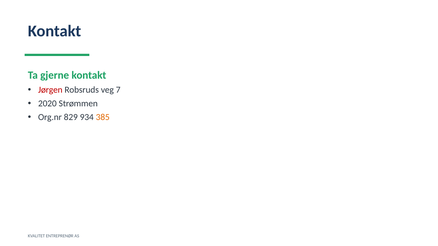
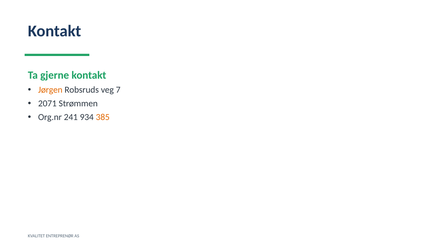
Jørgen colour: red -> orange
2020: 2020 -> 2071
829: 829 -> 241
